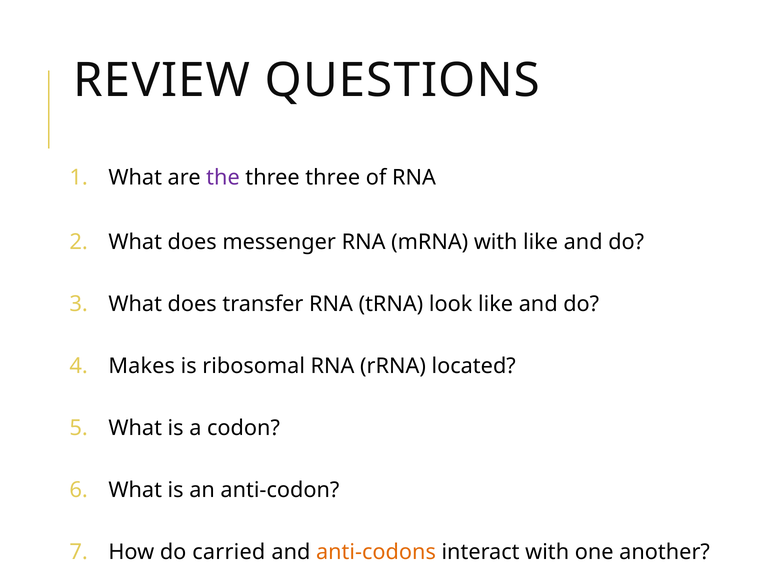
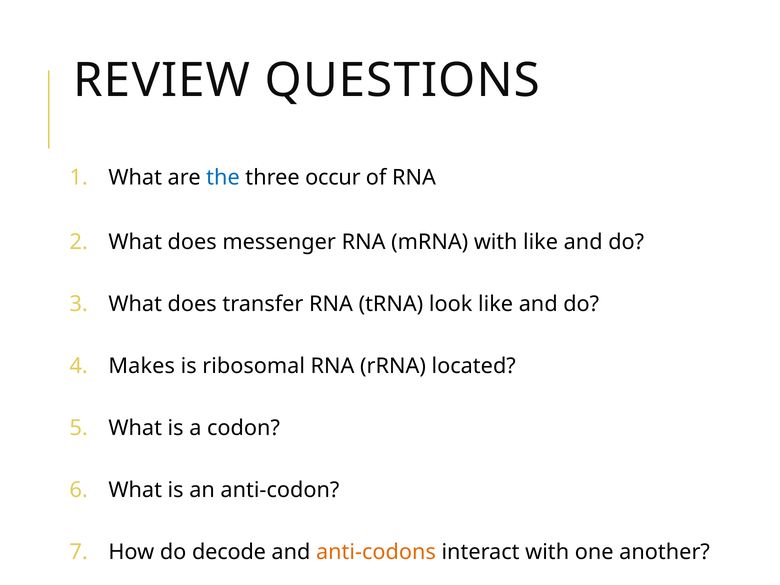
the colour: purple -> blue
three three: three -> occur
carried: carried -> decode
